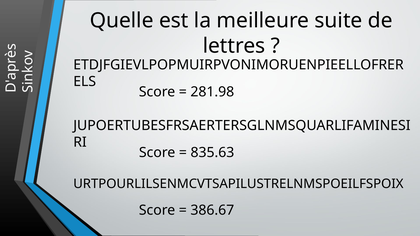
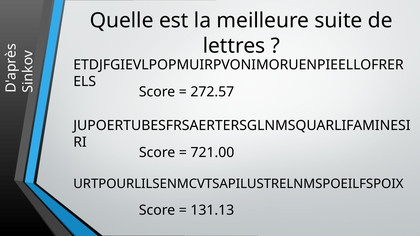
281.98: 281.98 -> 272.57
835.63: 835.63 -> 721.00
386.67: 386.67 -> 131.13
